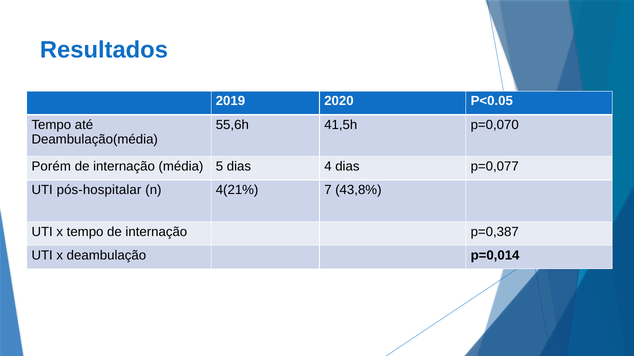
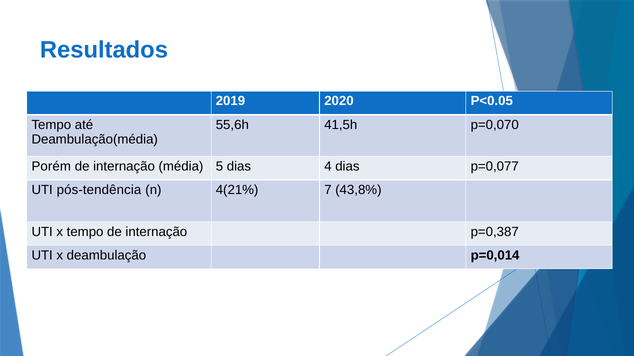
pós-hospitalar: pós-hospitalar -> pós-tendência
